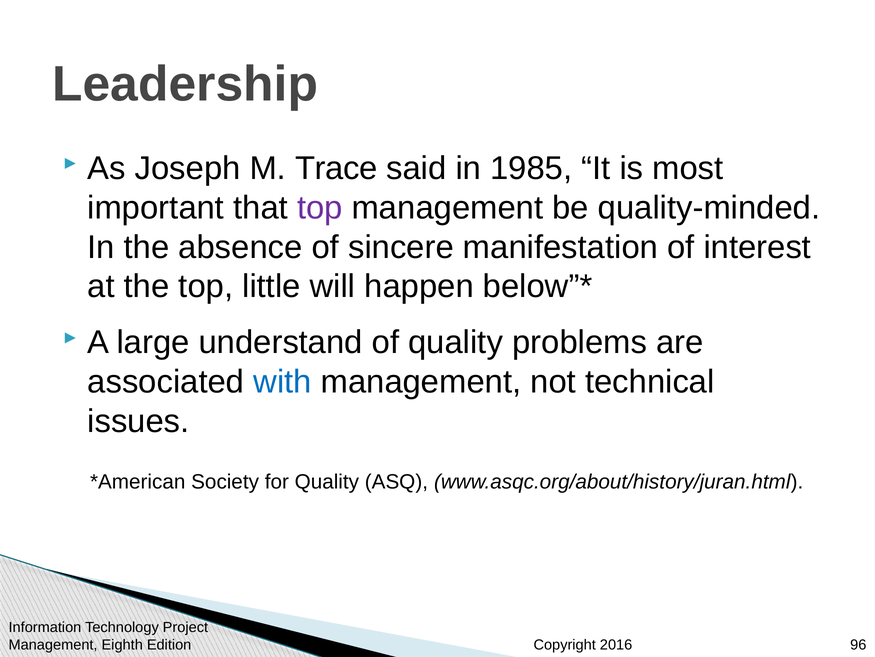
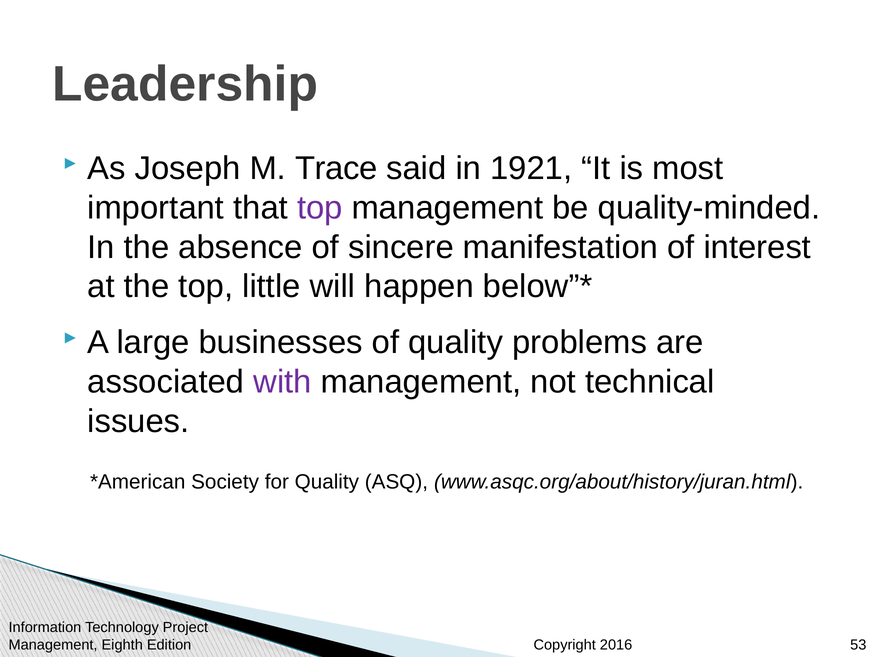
1985: 1985 -> 1921
understand: understand -> businesses
with colour: blue -> purple
96: 96 -> 53
